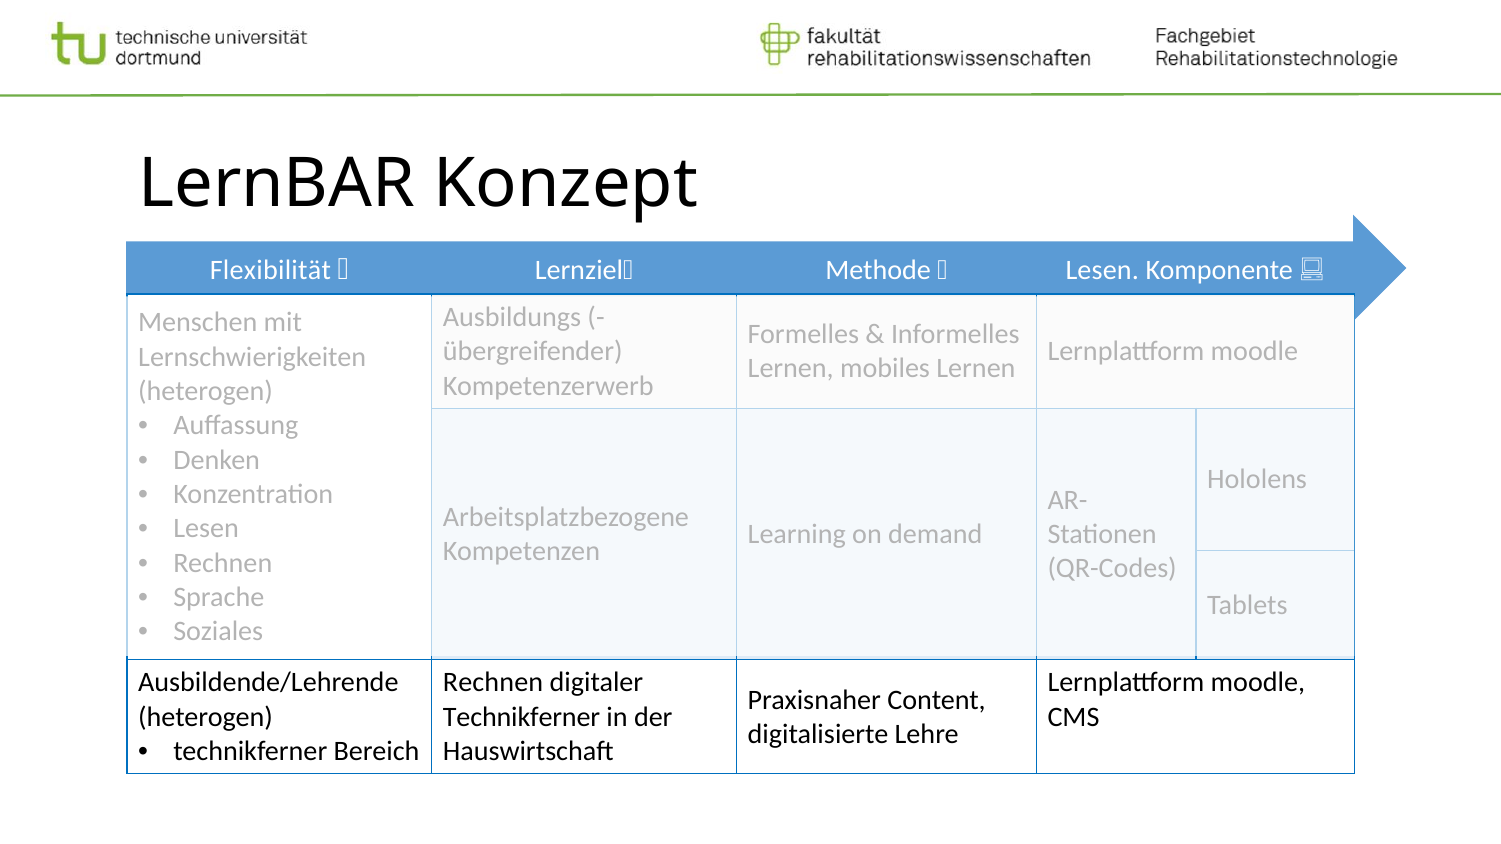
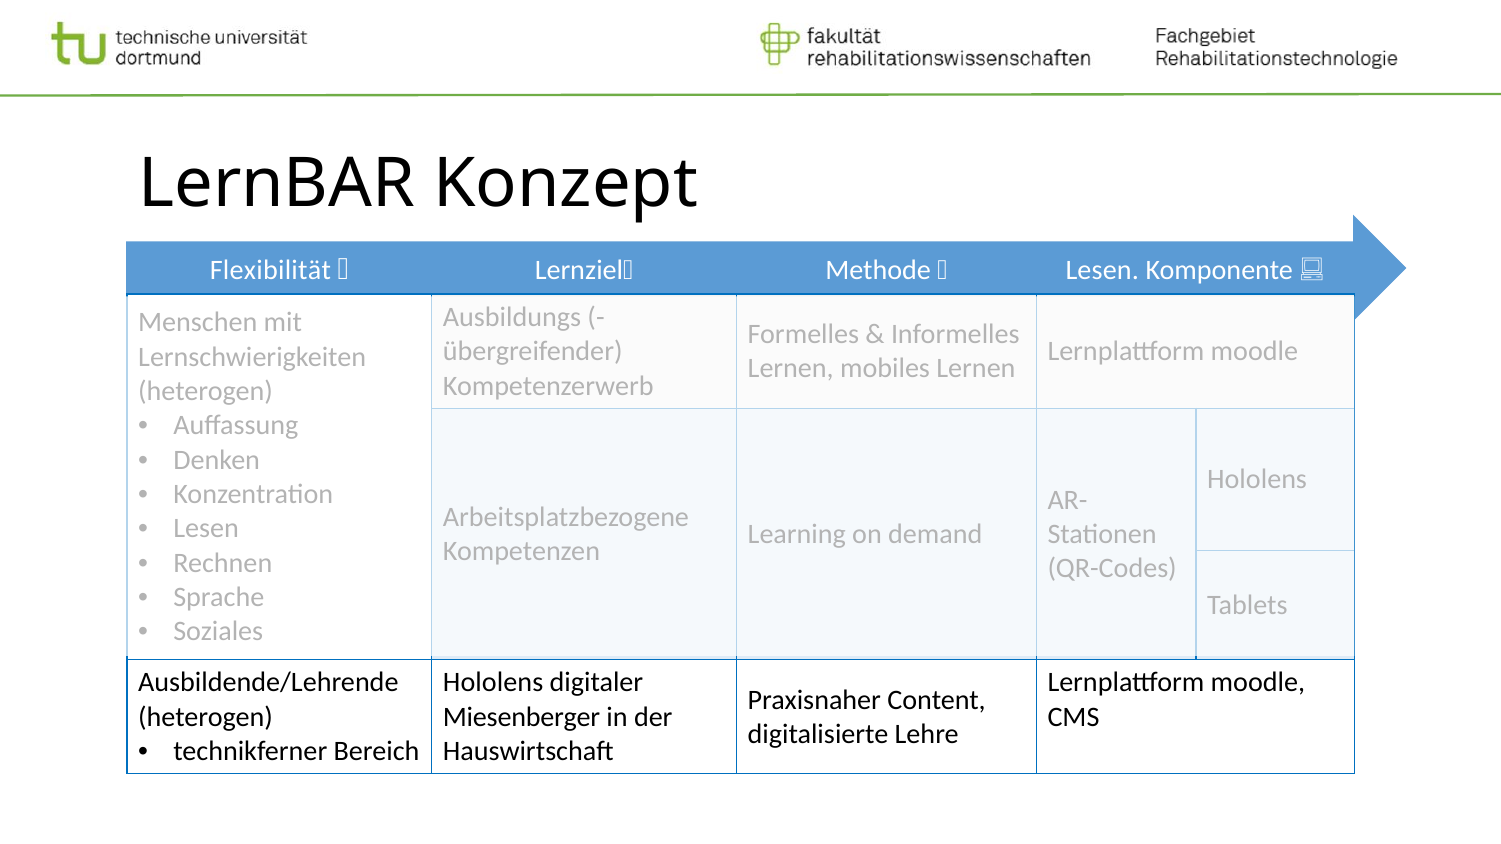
Rechnen at (493, 683): Rechnen -> Hololens
Technikferner at (522, 717): Technikferner -> Miesenberger
